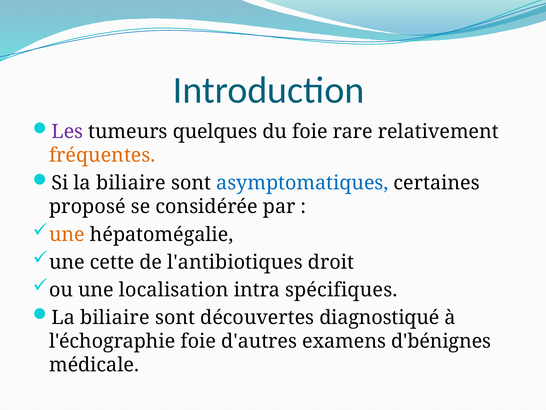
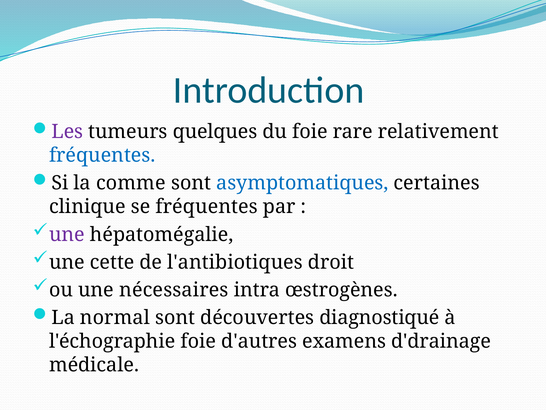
fréquentes at (102, 155) colour: orange -> blue
Si la biliaire: biliaire -> comme
proposé: proposé -> clinique
se considérée: considérée -> fréquentes
une at (67, 234) colour: orange -> purple
localisation: localisation -> nécessaires
spécifiques: spécifiques -> œstrogènes
biliaire at (115, 317): biliaire -> normal
d'bénignes: d'bénignes -> d'drainage
